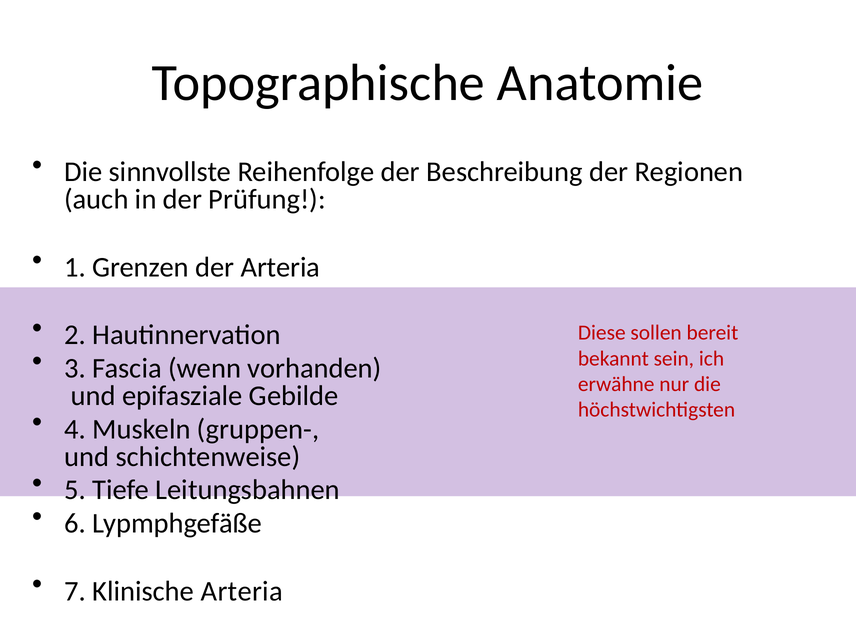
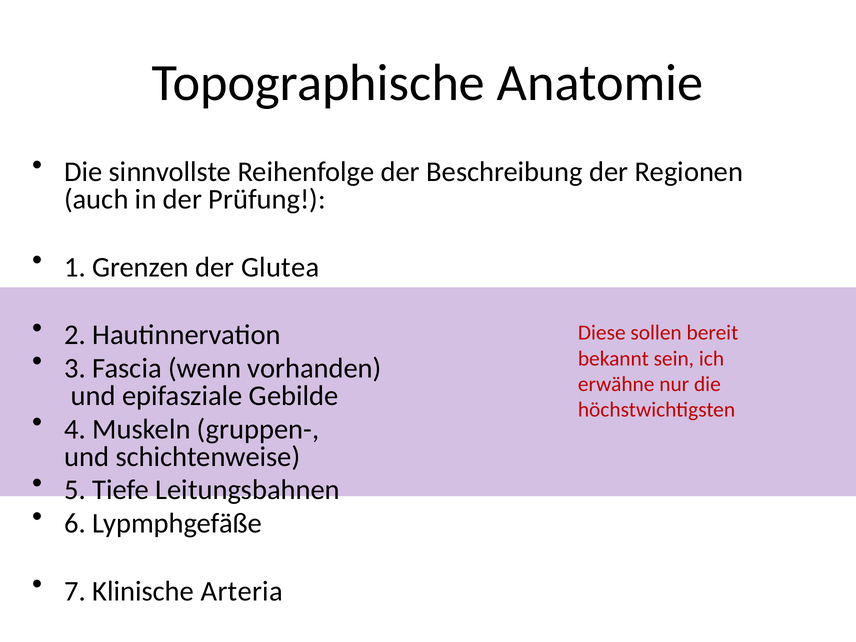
der Arteria: Arteria -> Glutea
